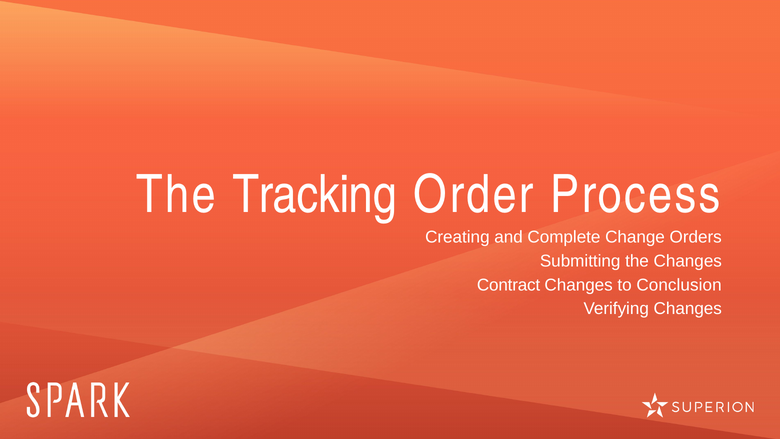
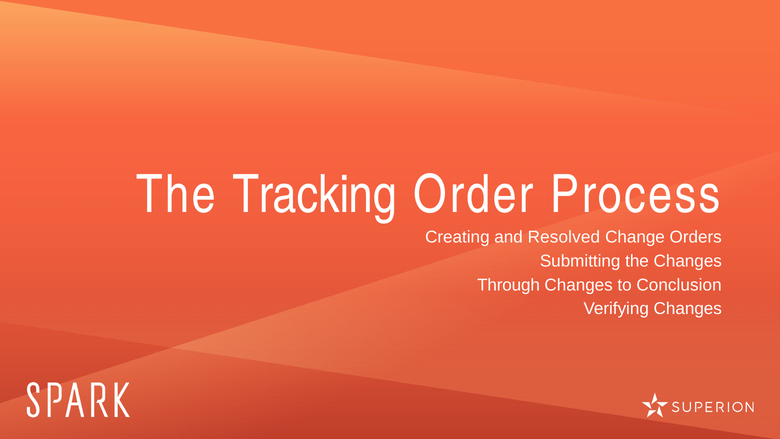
Complete: Complete -> Resolved
Contract: Contract -> Through
